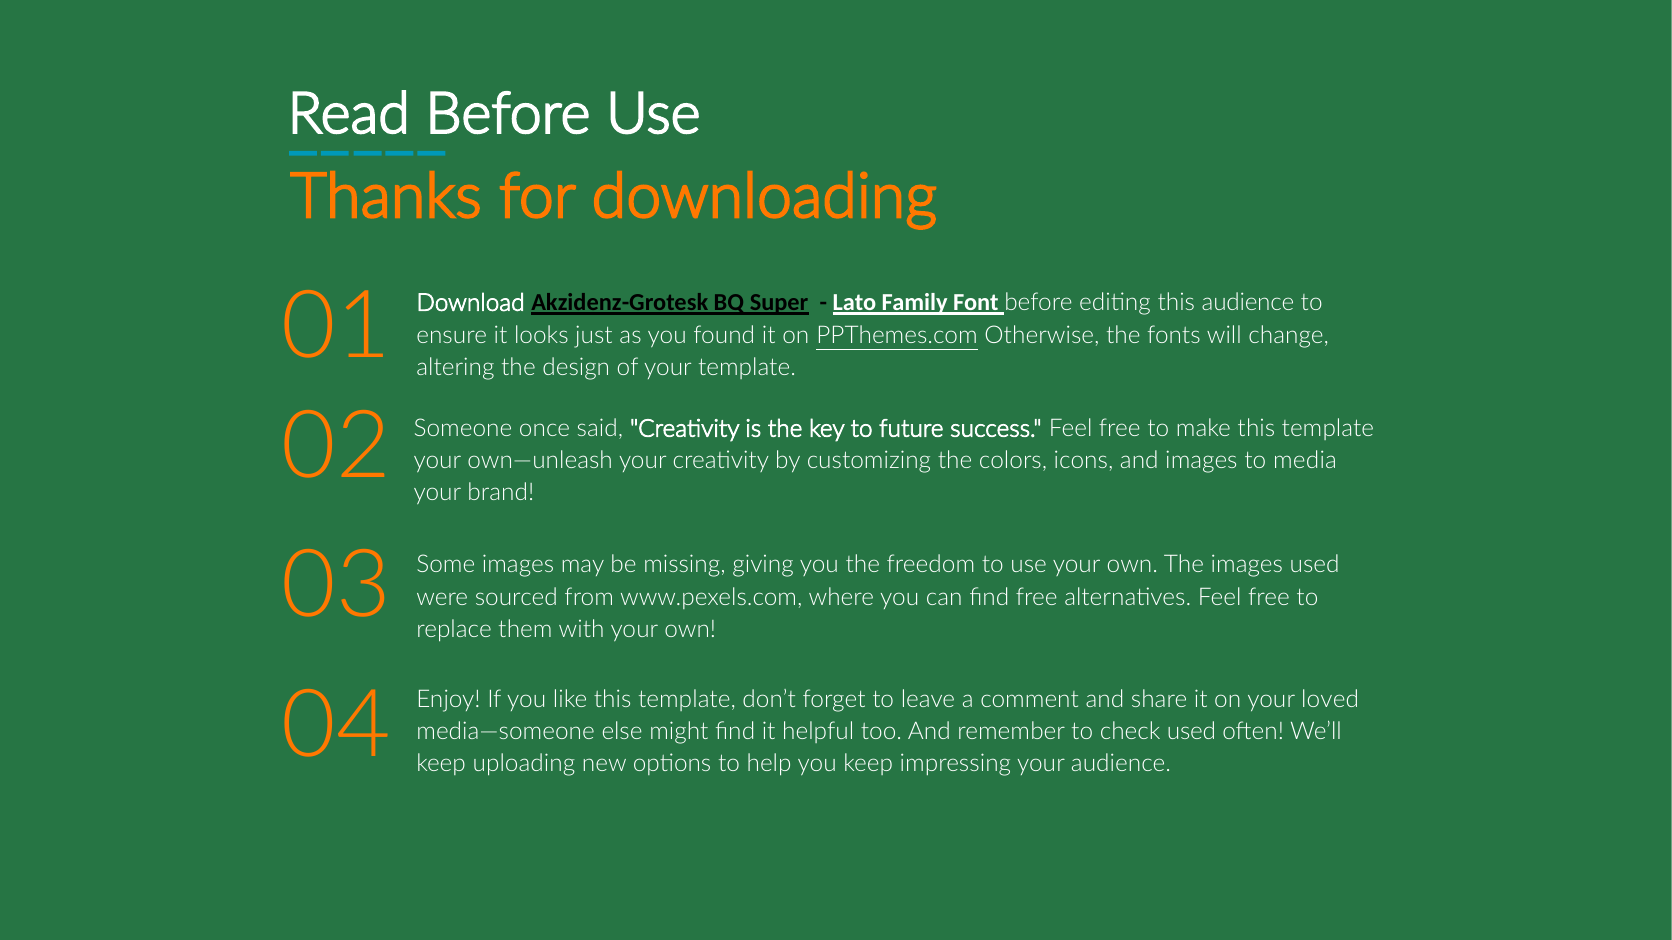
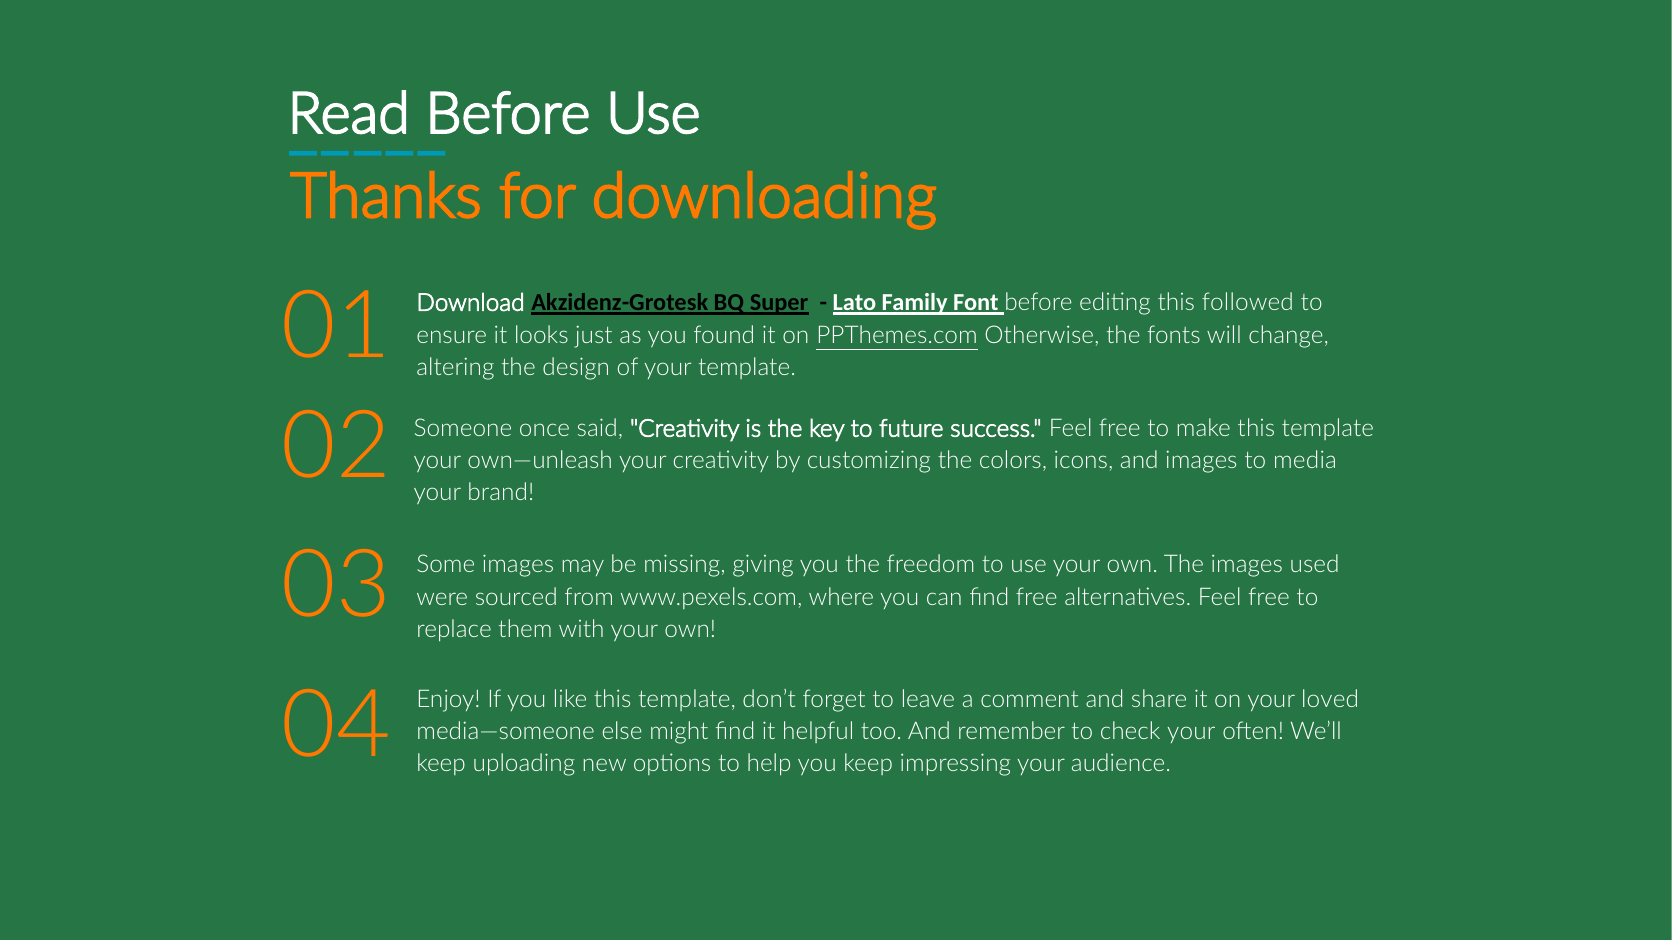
this audience: audience -> followed
check used: used -> your
